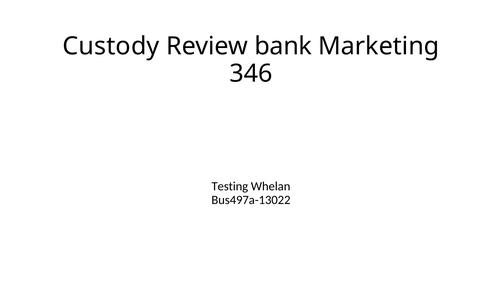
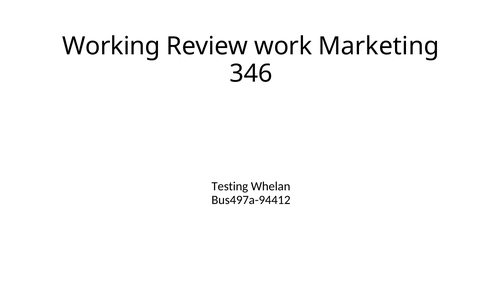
Custody: Custody -> Working
bank: bank -> work
Bus497a-13022: Bus497a-13022 -> Bus497a-94412
